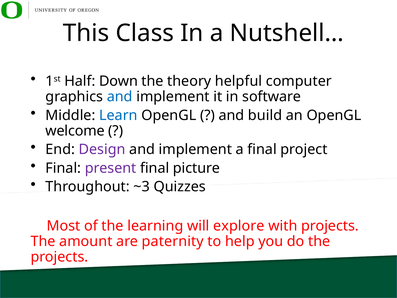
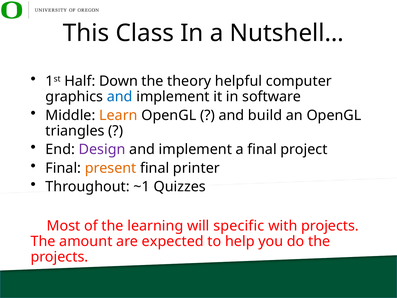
Learn colour: blue -> orange
welcome: welcome -> triangles
present colour: purple -> orange
picture: picture -> printer
~3: ~3 -> ~1
explore: explore -> specific
paternity: paternity -> expected
